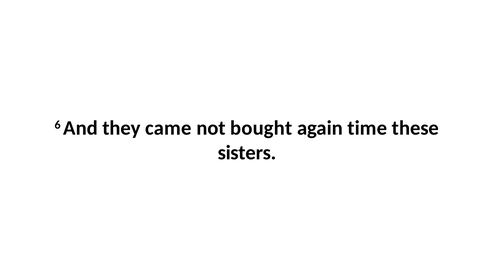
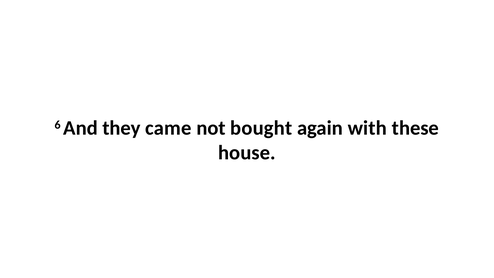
time: time -> with
sisters: sisters -> house
